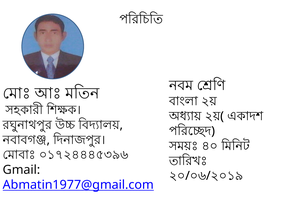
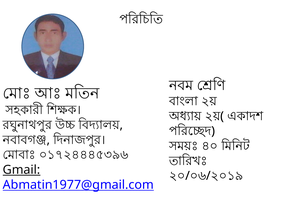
Gmail underline: none -> present
